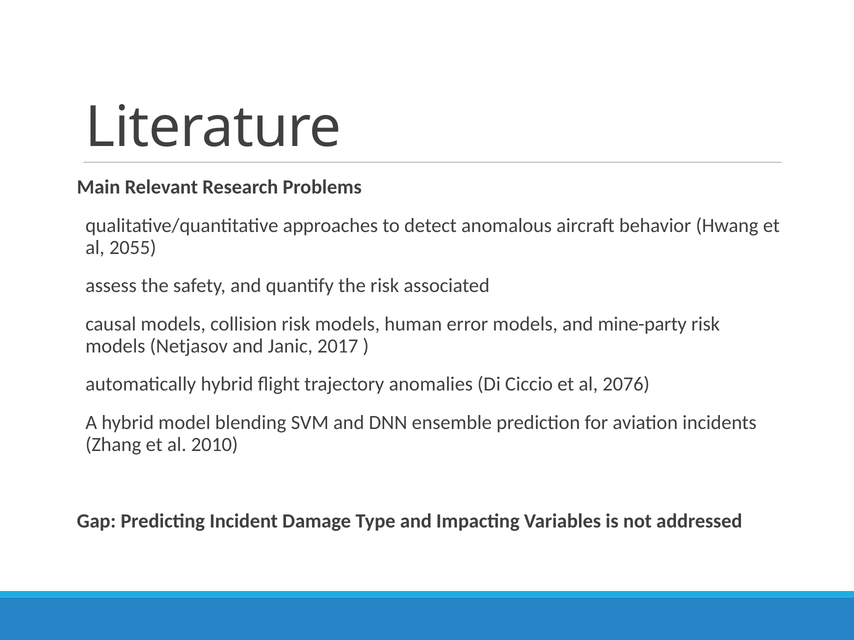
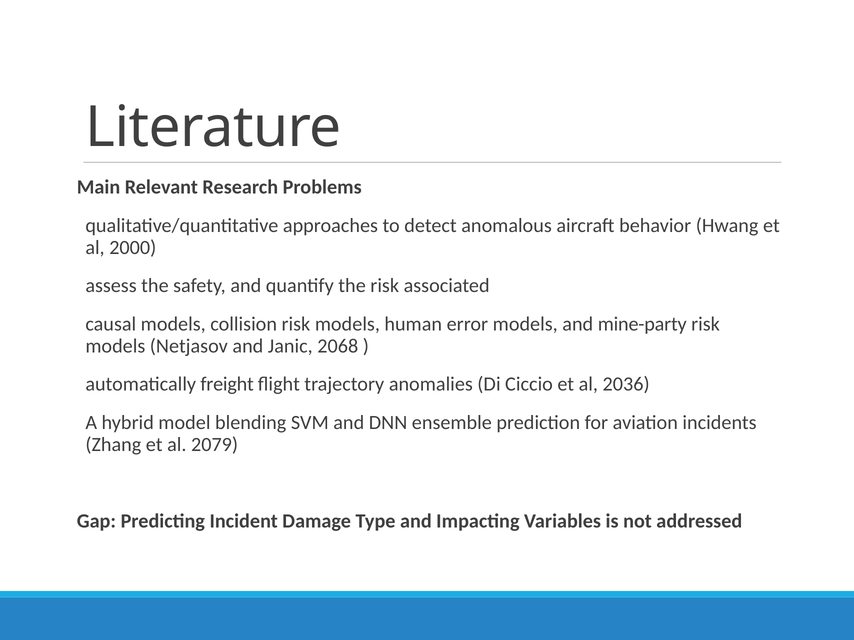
2055: 2055 -> 2000
2017: 2017 -> 2068
automatically hybrid: hybrid -> freight
2076: 2076 -> 2036
2010: 2010 -> 2079
